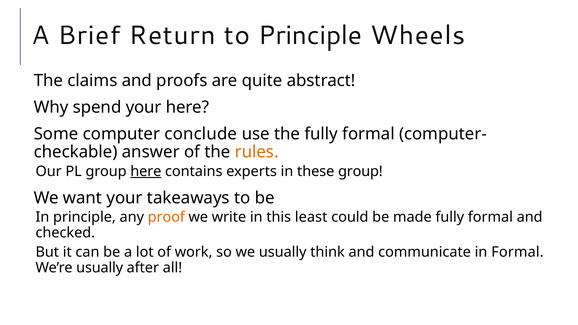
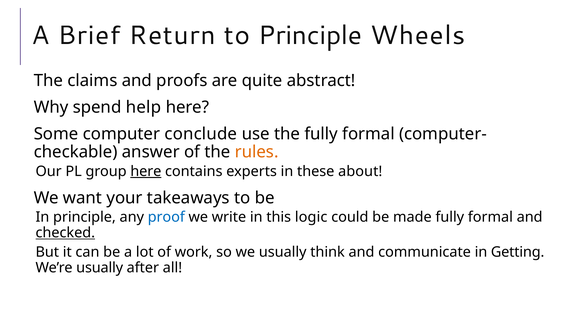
spend your: your -> help
these group: group -> about
proof colour: orange -> blue
least: least -> logic
checked underline: none -> present
in Formal: Formal -> Getting
